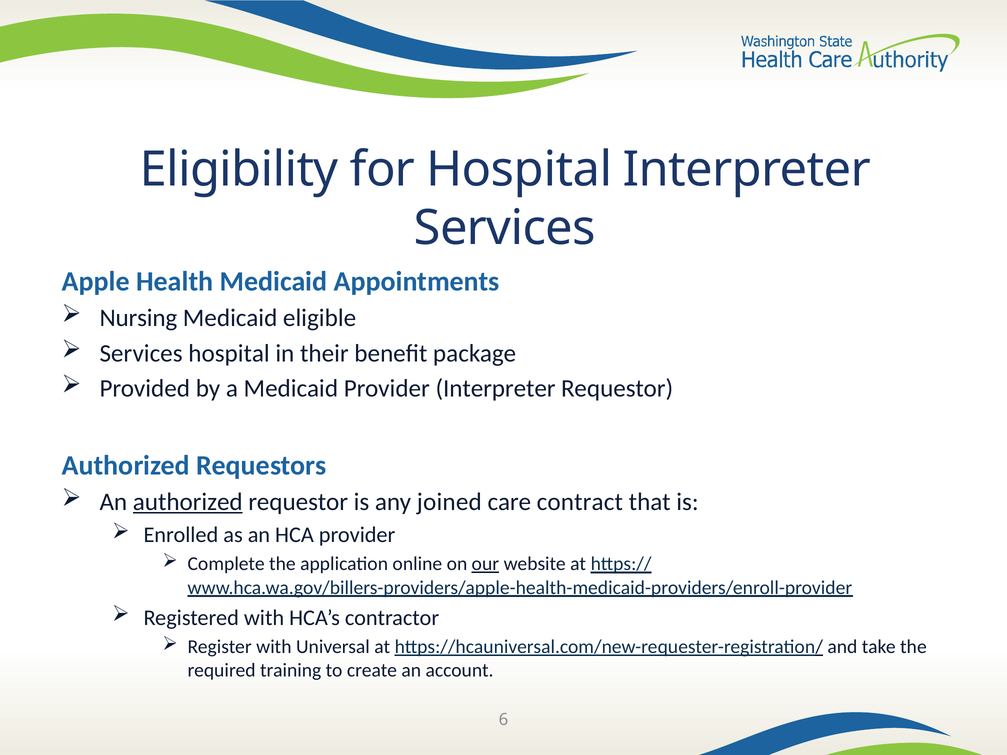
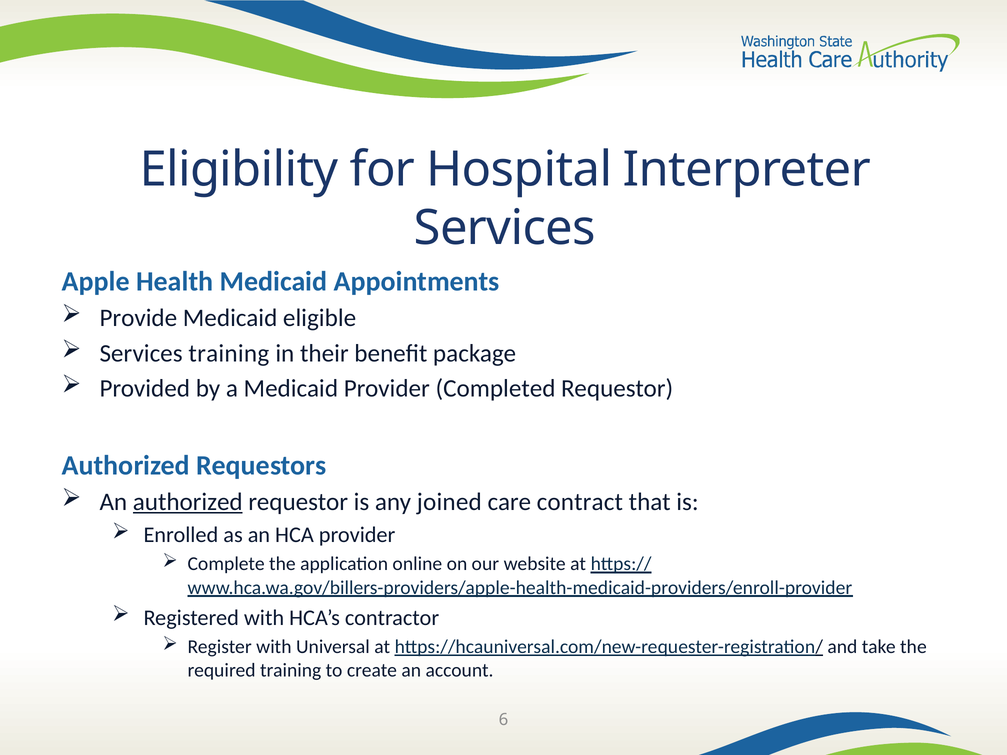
Nursing: Nursing -> Provide
Services hospital: hospital -> training
Provider Interpreter: Interpreter -> Completed
our underline: present -> none
